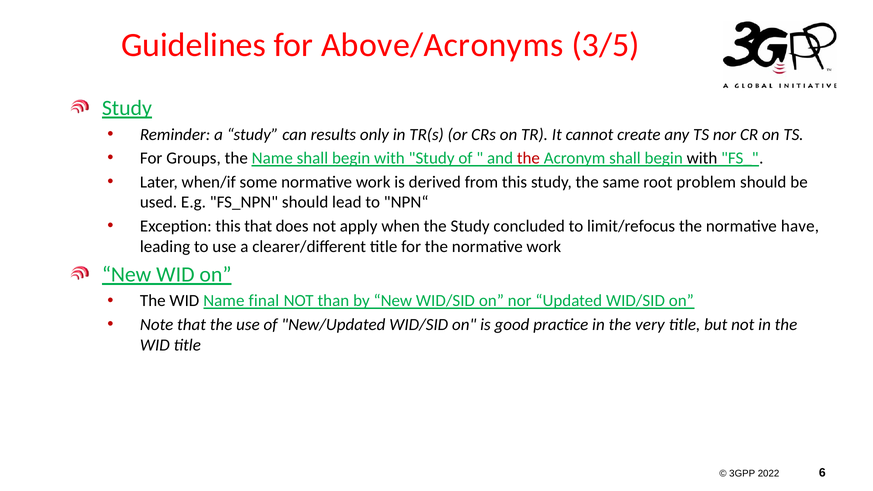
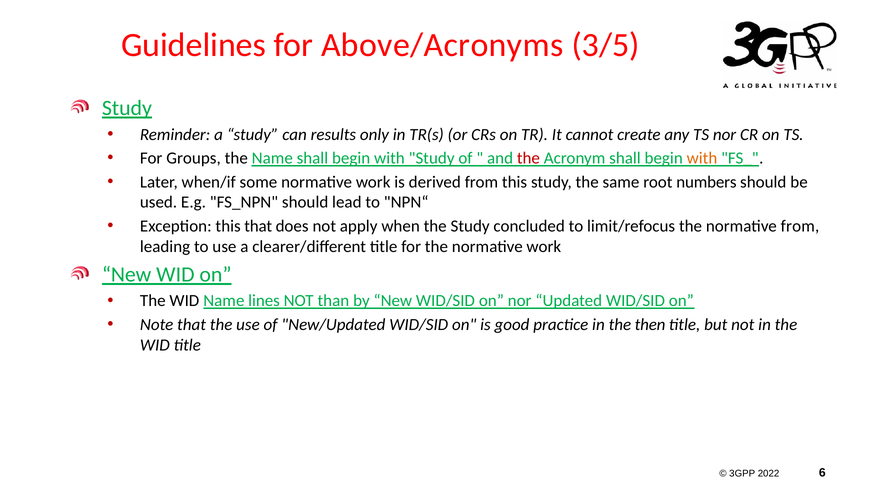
with at (702, 158) colour: black -> orange
problem: problem -> numbers
normative have: have -> from
final: final -> lines
very: very -> then
